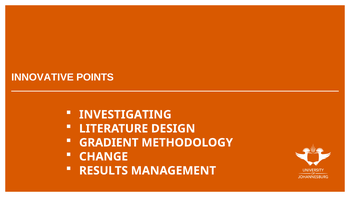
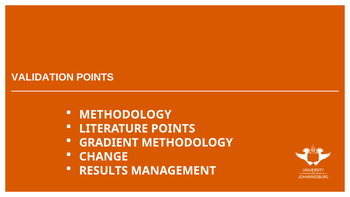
INNOVATIVE: INNOVATIVE -> VALIDATION
INVESTIGATING at (125, 115): INVESTIGATING -> METHODOLOGY
LITERATURE DESIGN: DESIGN -> POINTS
